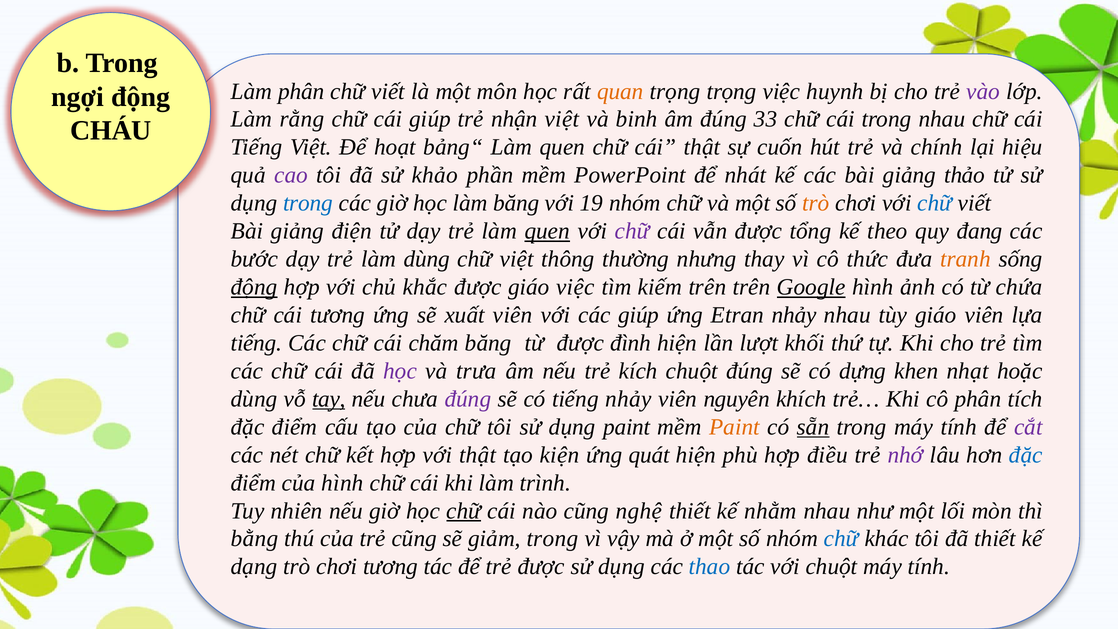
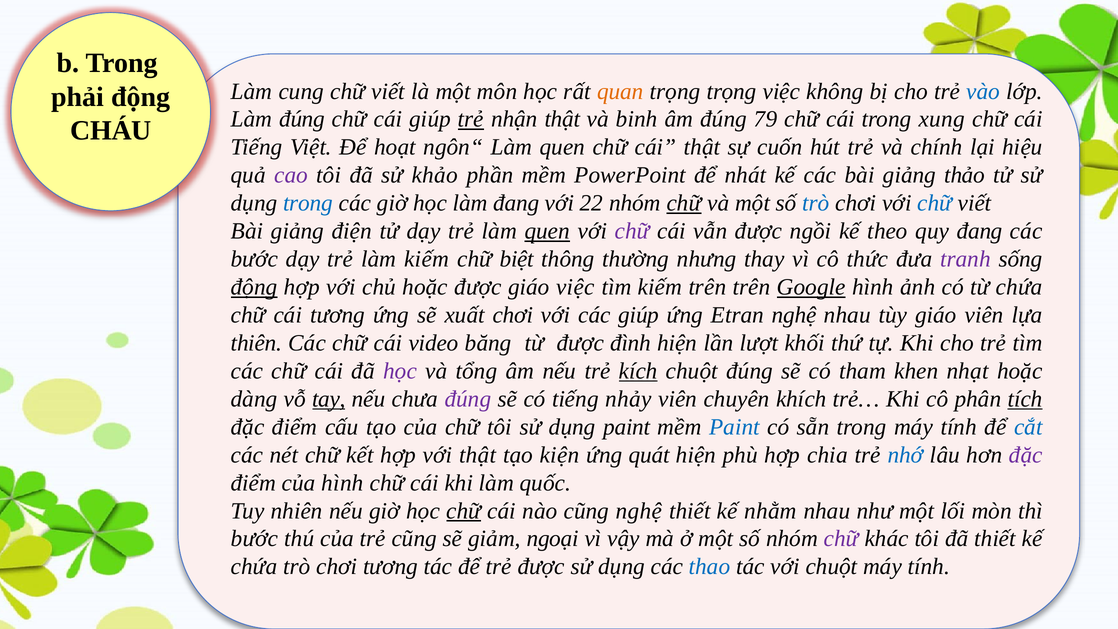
Làm phân: phân -> cung
huynh: huynh -> không
vào colour: purple -> blue
ngợi: ngợi -> phải
Làm rằng: rằng -> đúng
trẻ at (471, 119) underline: none -> present
nhận việt: việt -> thật
33: 33 -> 79
trong nhau: nhau -> xung
bảng“: bảng“ -> ngôn“
làm băng: băng -> đang
19: 19 -> 22
chữ at (684, 203) underline: none -> present
trò at (816, 203) colour: orange -> blue
tổng: tổng -> ngồi
làm dùng: dùng -> kiếm
chữ việt: việt -> biệt
tranh colour: orange -> purple
chủ khắc: khắc -> hoặc
xuất viên: viên -> chơi
Etran nhảy: nhảy -> nghệ
tiếng at (256, 343): tiếng -> thiên
chăm: chăm -> video
trưa: trưa -> tổng
kích underline: none -> present
dựng: dựng -> tham
dùng at (254, 399): dùng -> dàng
nguyên: nguyên -> chuyên
tích underline: none -> present
Paint at (734, 427) colour: orange -> blue
sẵn underline: present -> none
cắt colour: purple -> blue
điều: điều -> chia
nhớ colour: purple -> blue
đặc at (1026, 455) colour: blue -> purple
trình: trình -> quốc
bằng at (254, 539): bằng -> bước
giảm trong: trong -> ngoại
chữ at (841, 539) colour: blue -> purple
dạng at (254, 567): dạng -> chứa
